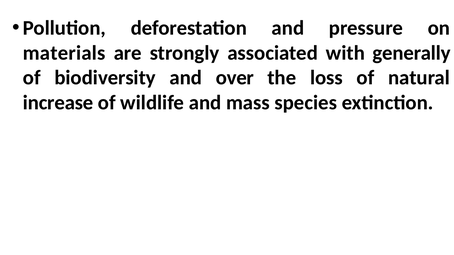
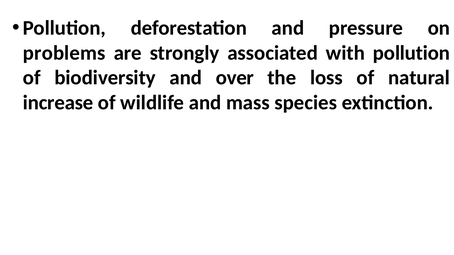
materials: materials -> problems
with generally: generally -> pollution
